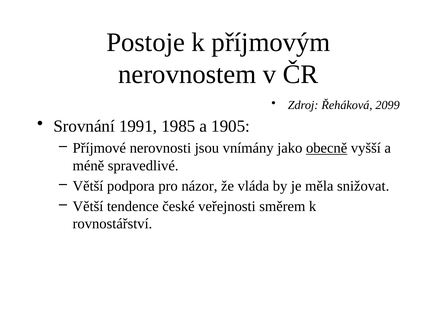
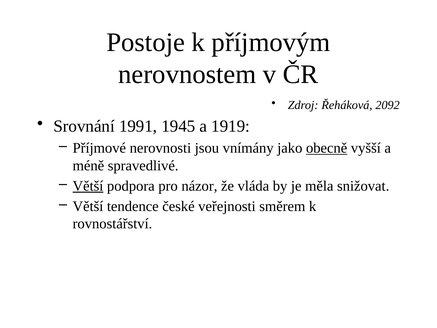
2099: 2099 -> 2092
1985: 1985 -> 1945
1905: 1905 -> 1919
Větší at (88, 186) underline: none -> present
